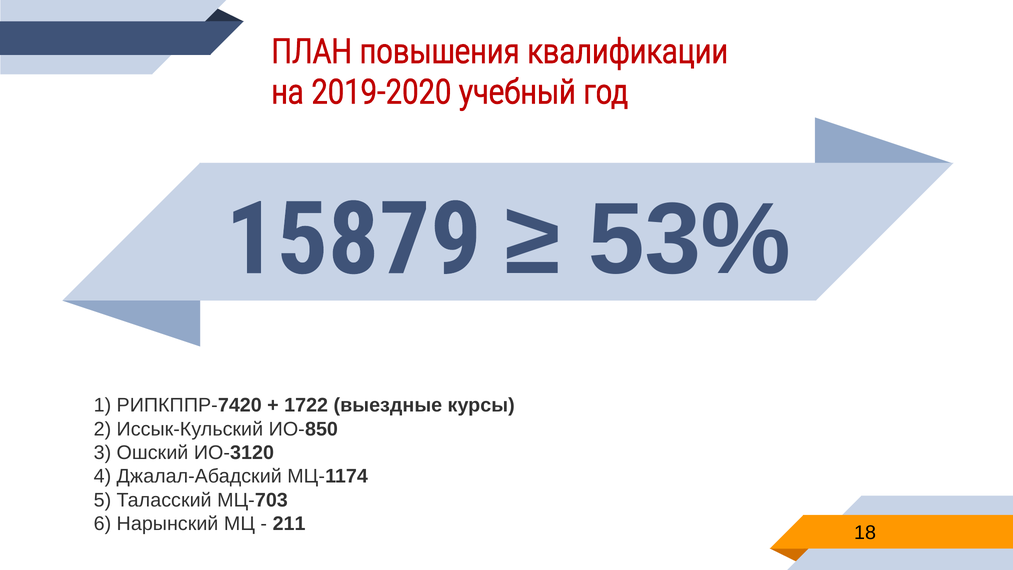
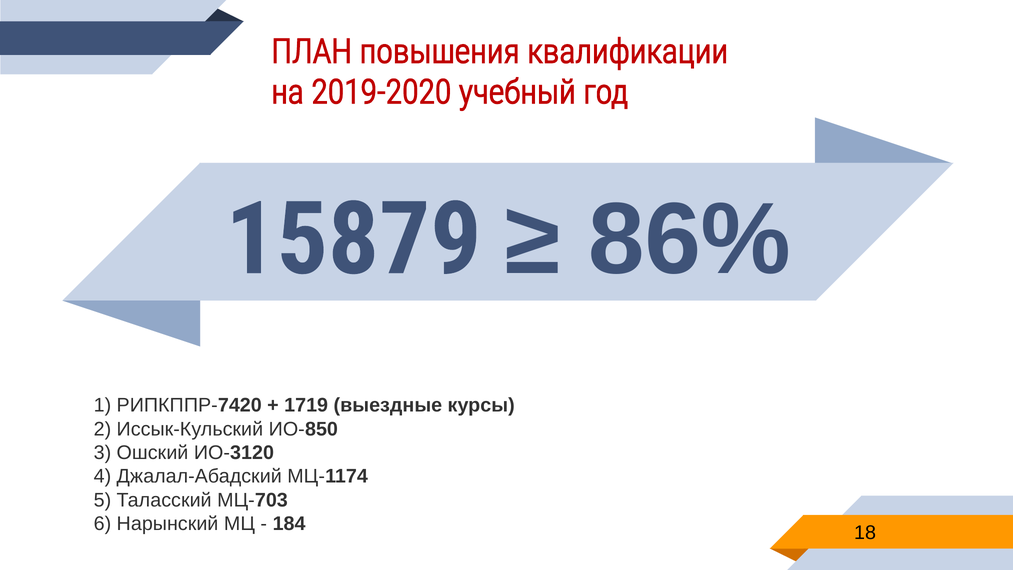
53%: 53% -> 86%
1722: 1722 -> 1719
211: 211 -> 184
